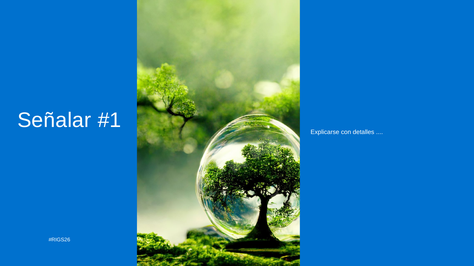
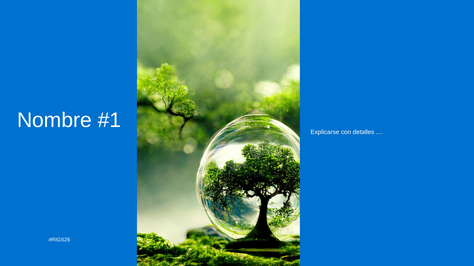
Señalar: Señalar -> Nombre
